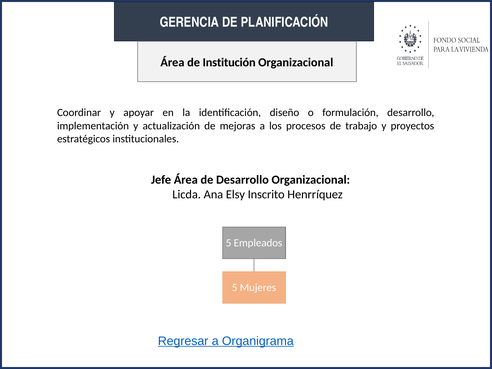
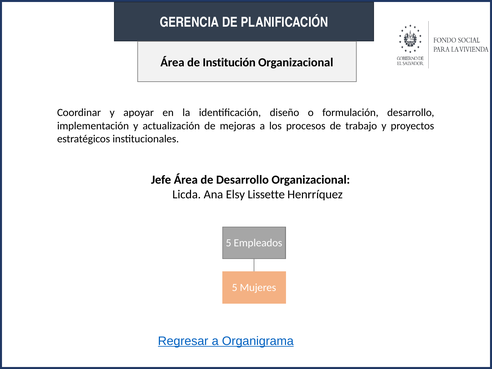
Inscrito: Inscrito -> Lissette
